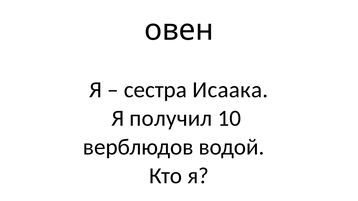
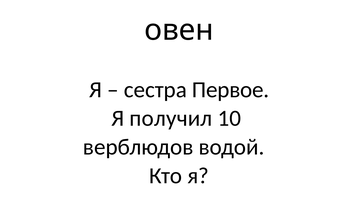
Исаака: Исаака -> Первое
